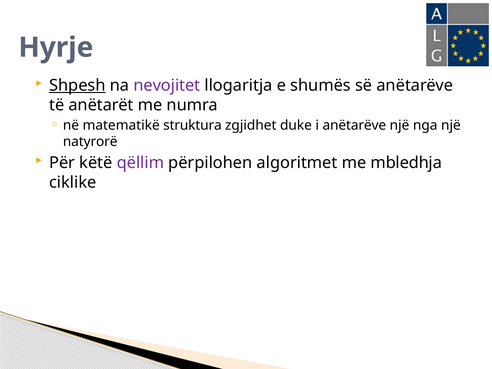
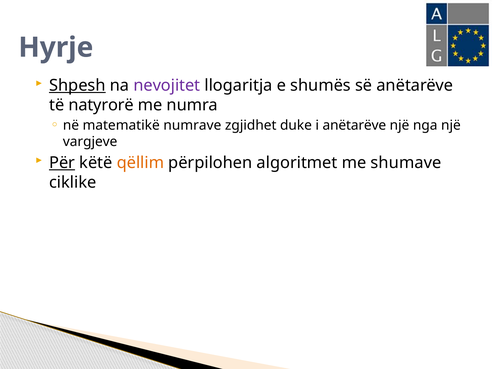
anëtarët: anëtarët -> natyrorë
struktura: struktura -> numrave
natyrorë: natyrorë -> vargjeve
Për underline: none -> present
qëllim colour: purple -> orange
mbledhja: mbledhja -> shumave
